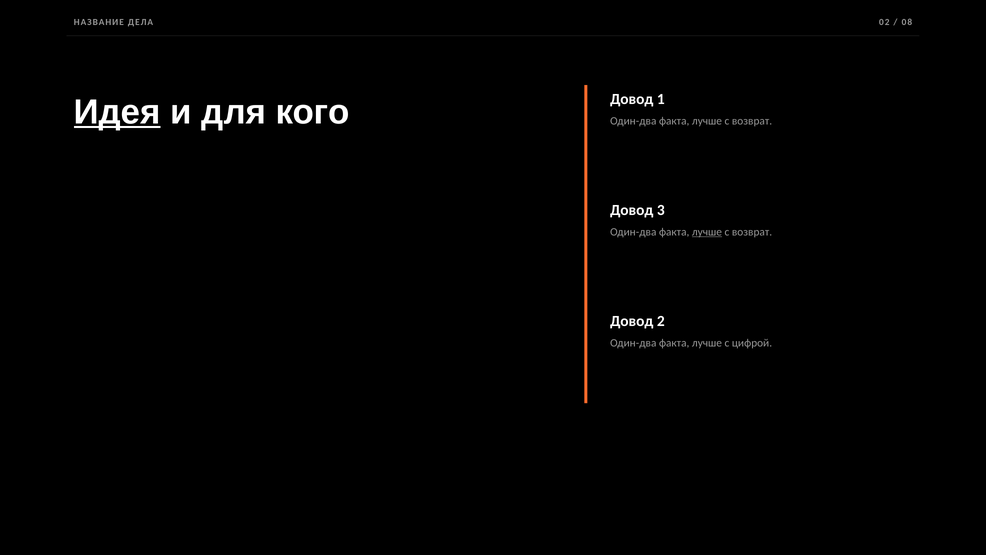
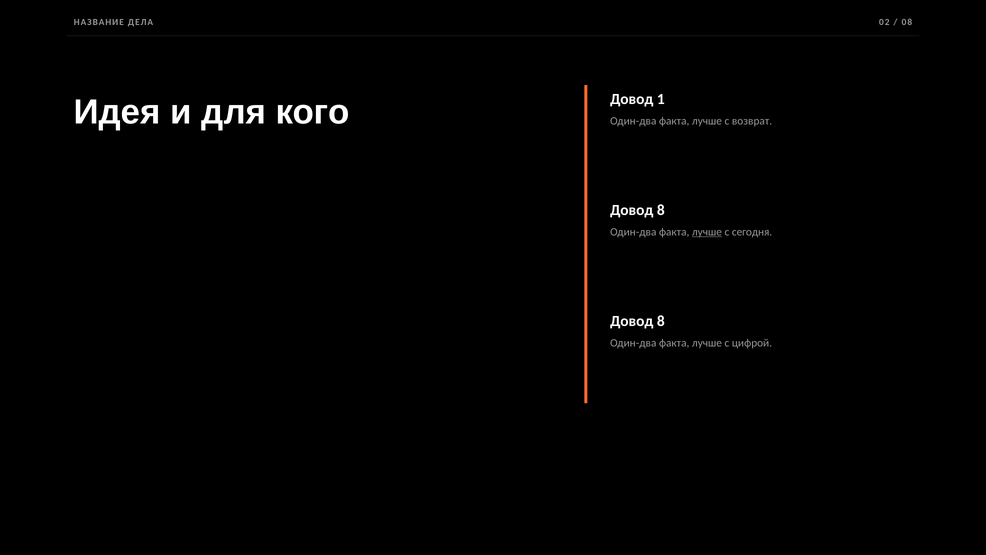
Идея underline: present -> none
3 at (661, 210): 3 -> 8
возврат at (752, 232): возврат -> сегодня
2 at (661, 321): 2 -> 8
